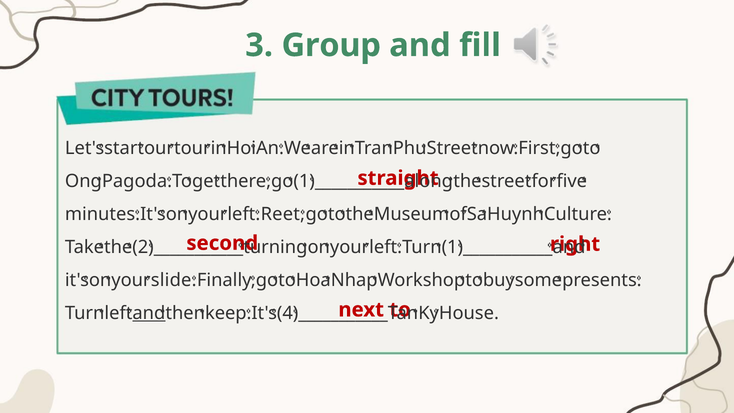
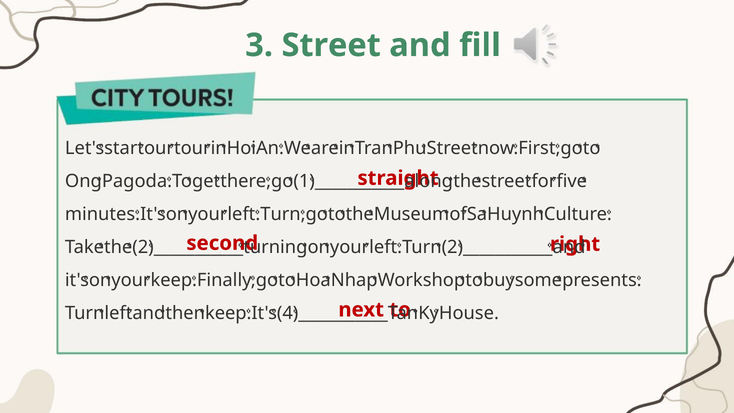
3 Group: Group -> Street
Reet at (283, 214): Reet -> Turn
1 at (452, 247): 1 -> 2
slide at (174, 280): slide -> keep
and at (149, 313) underline: present -> none
